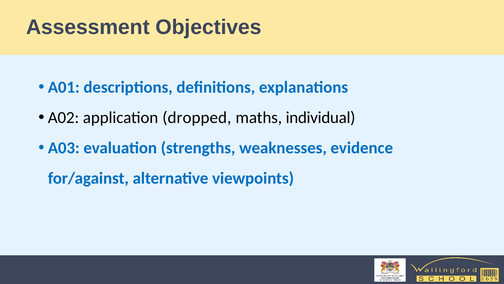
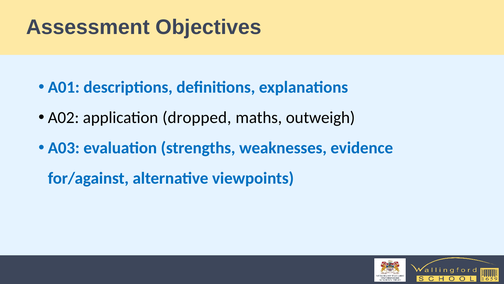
individual: individual -> outweigh
